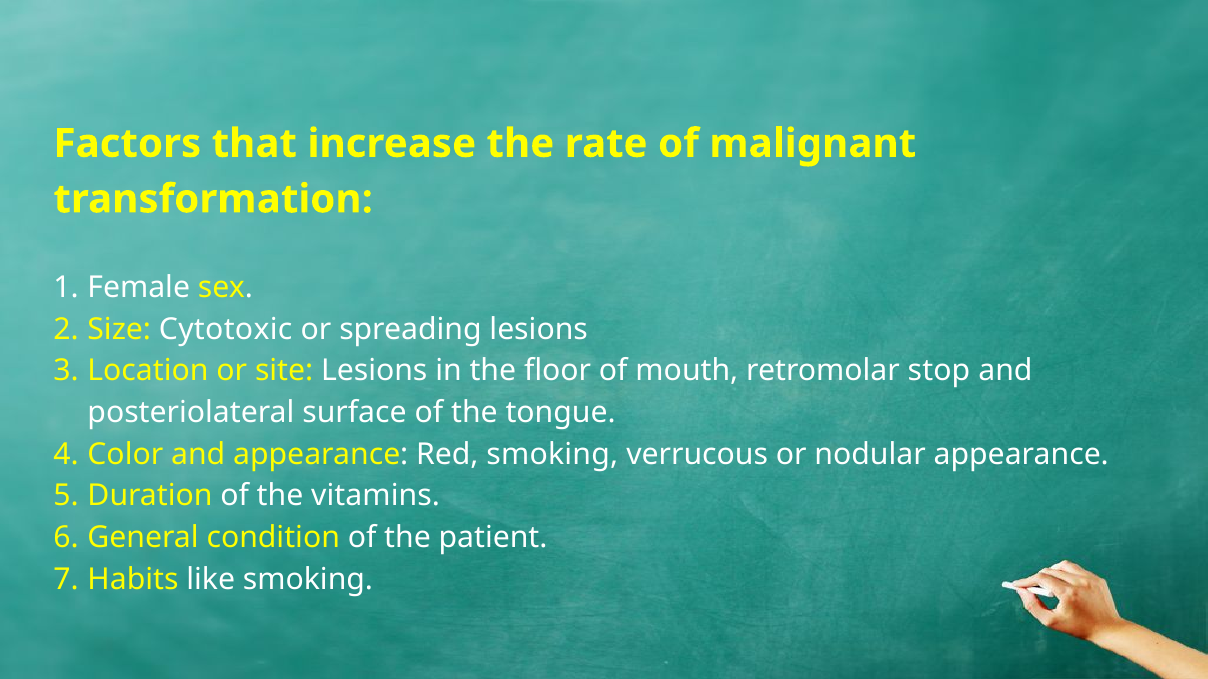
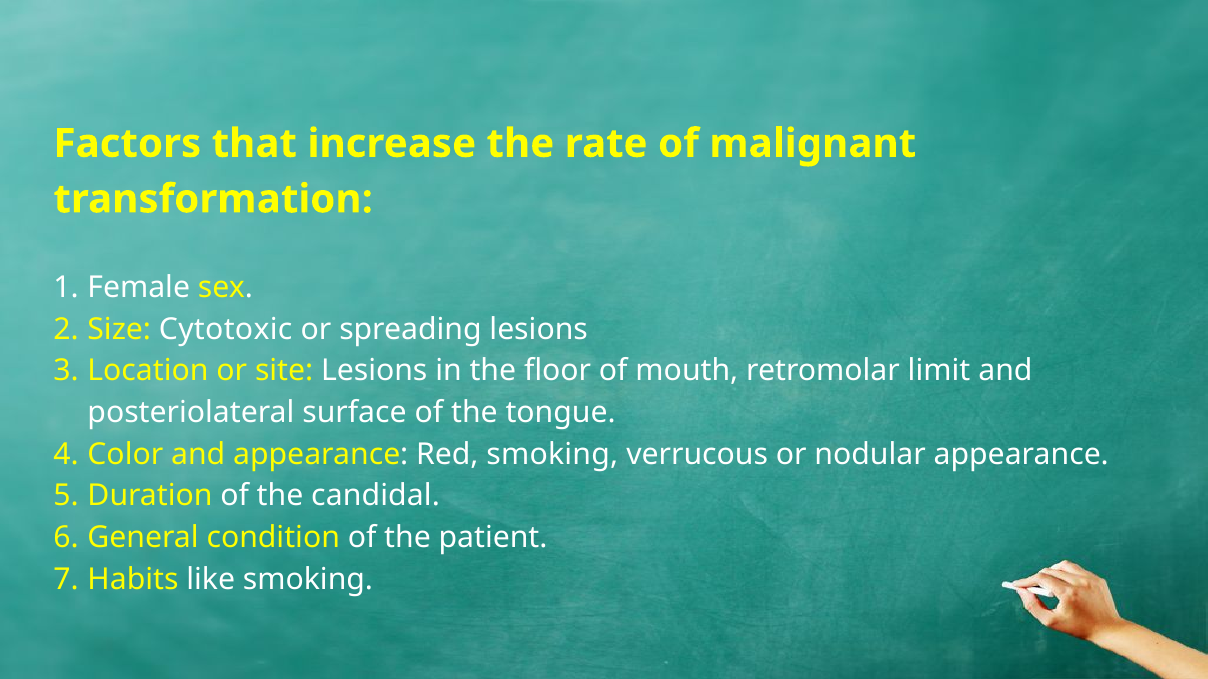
stop: stop -> limit
vitamins: vitamins -> candidal
